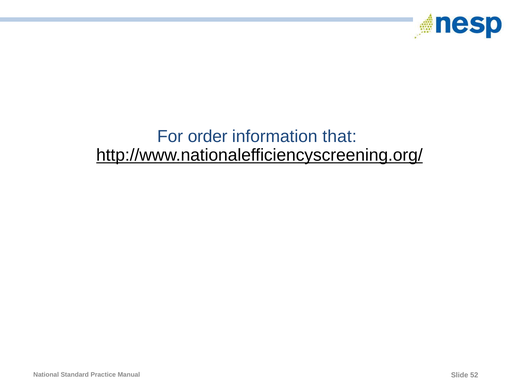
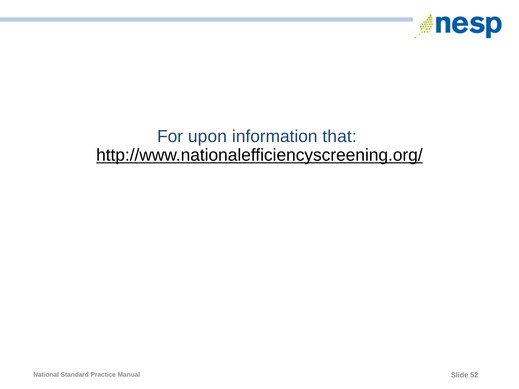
order: order -> upon
